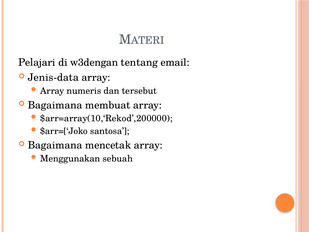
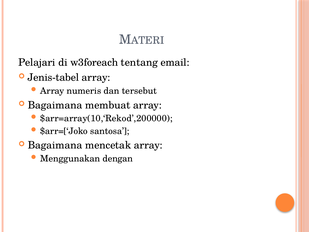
w3dengan: w3dengan -> w3foreach
Jenis-data: Jenis-data -> Jenis-tabel
sebuah: sebuah -> dengan
